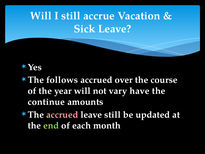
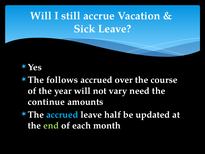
have: have -> need
accrued at (62, 114) colour: pink -> light blue
leave still: still -> half
